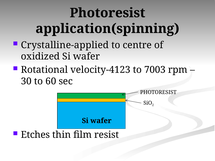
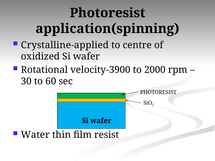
velocity-4123: velocity-4123 -> velocity-3900
7003: 7003 -> 2000
Etches: Etches -> Water
